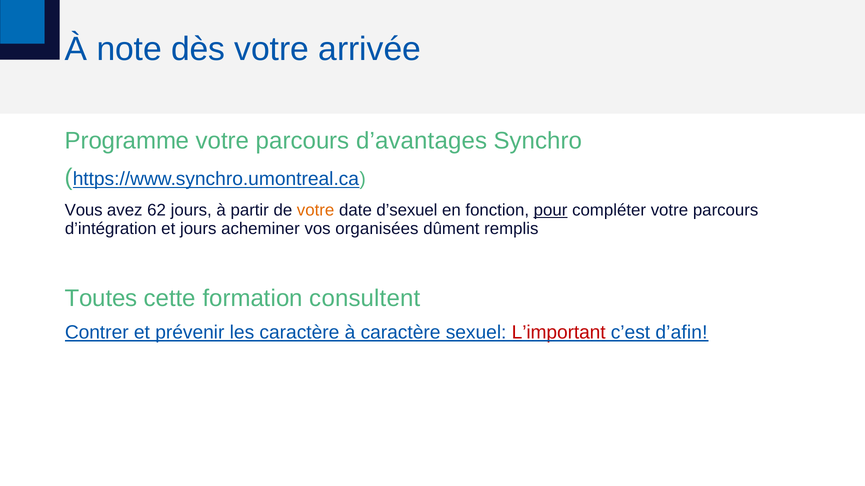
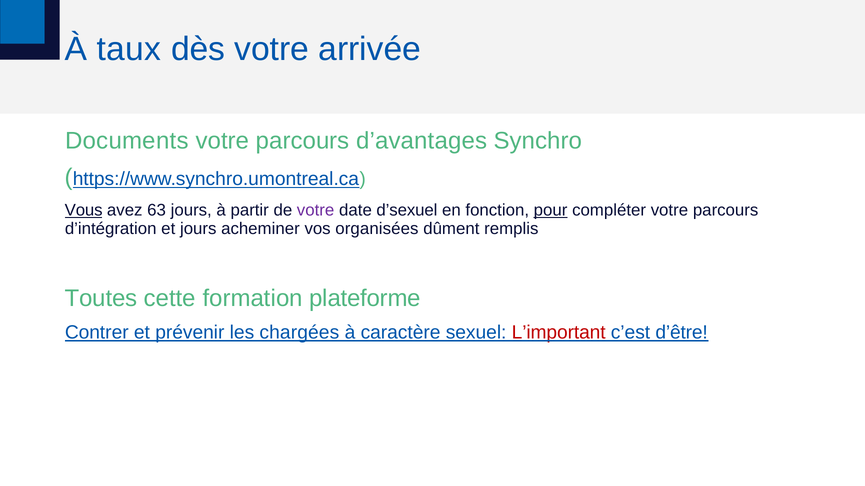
note: note -> taux
Programme: Programme -> Documents
Vous underline: none -> present
62: 62 -> 63
votre at (316, 211) colour: orange -> purple
consultent: consultent -> plateforme
les caractère: caractère -> chargées
d’afin: d’afin -> d’être
